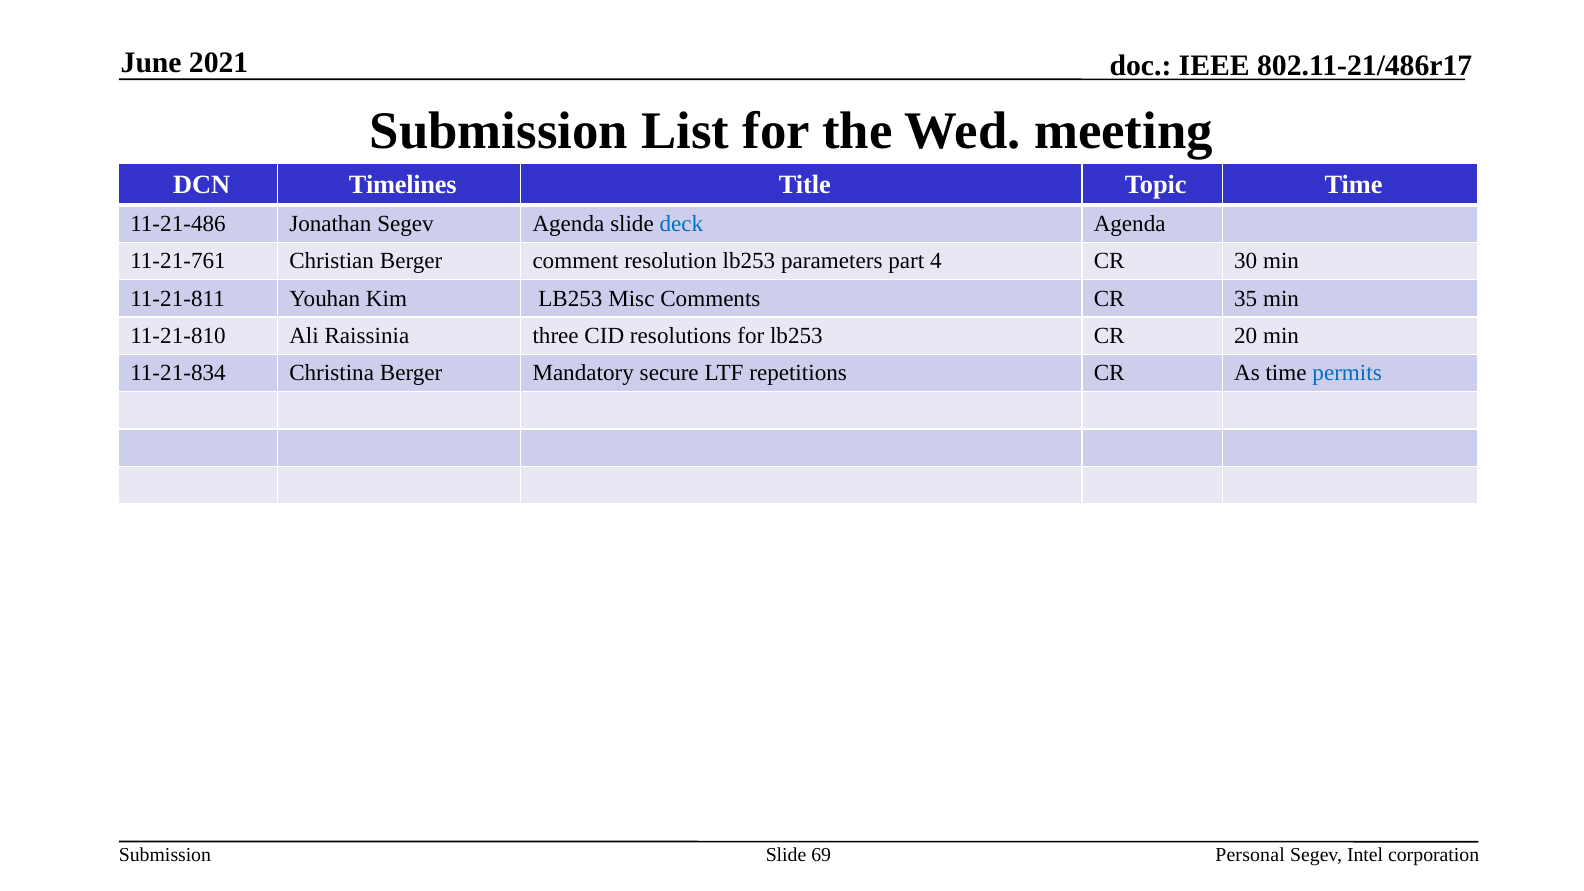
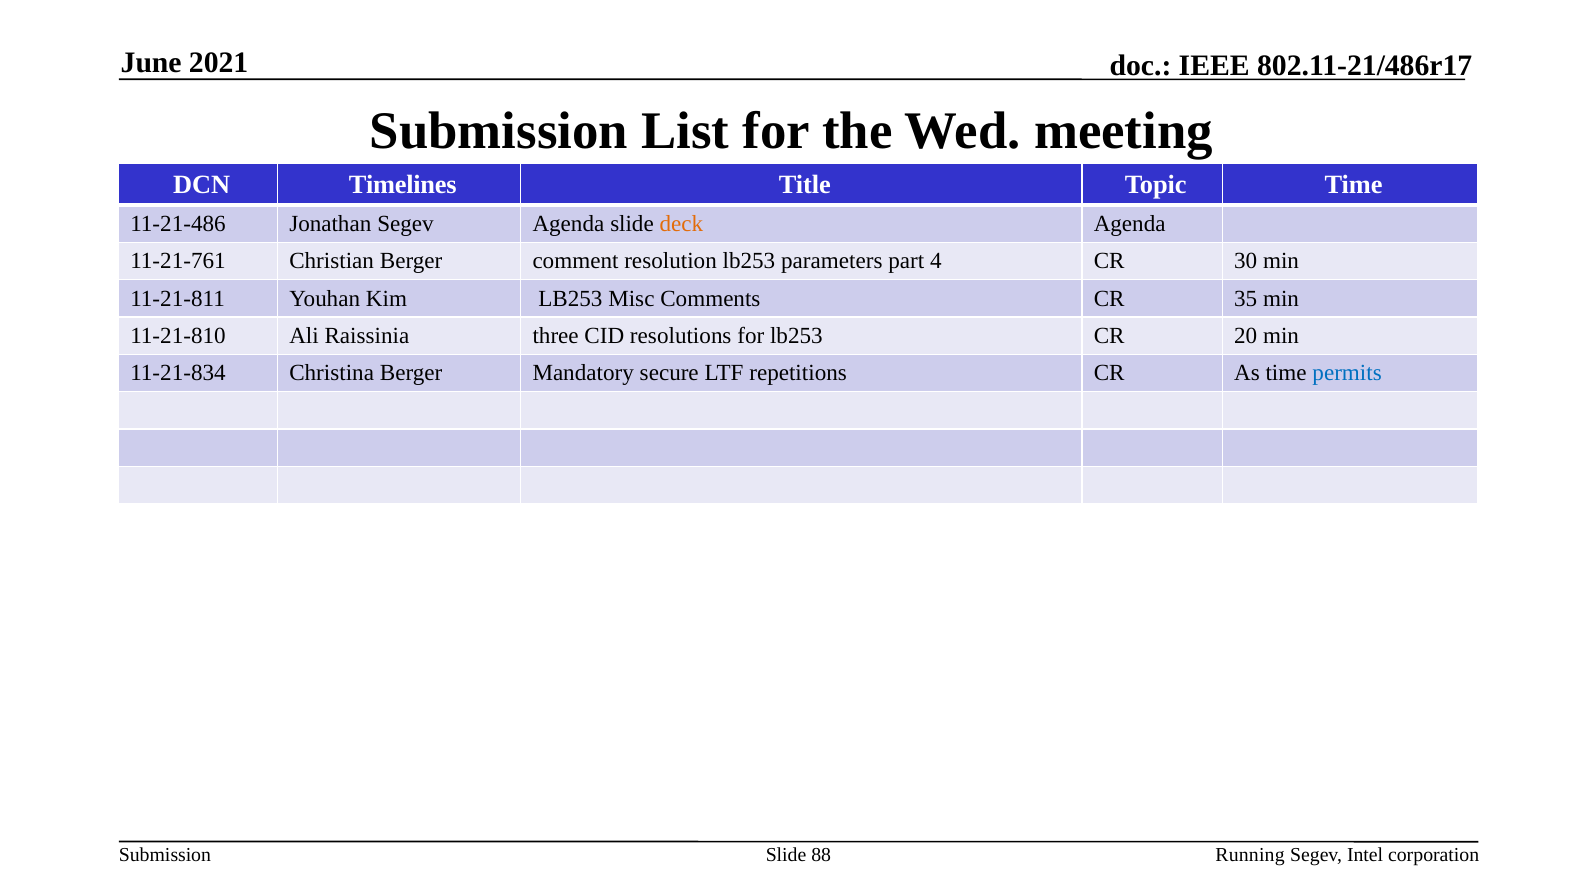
deck colour: blue -> orange
69: 69 -> 88
Personal: Personal -> Running
